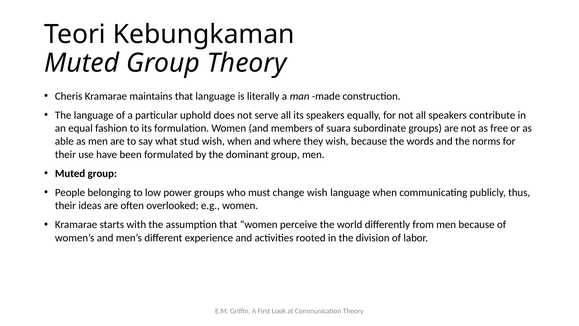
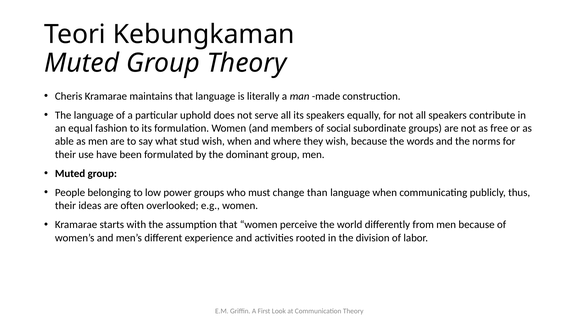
suara: suara -> social
change wish: wish -> than
